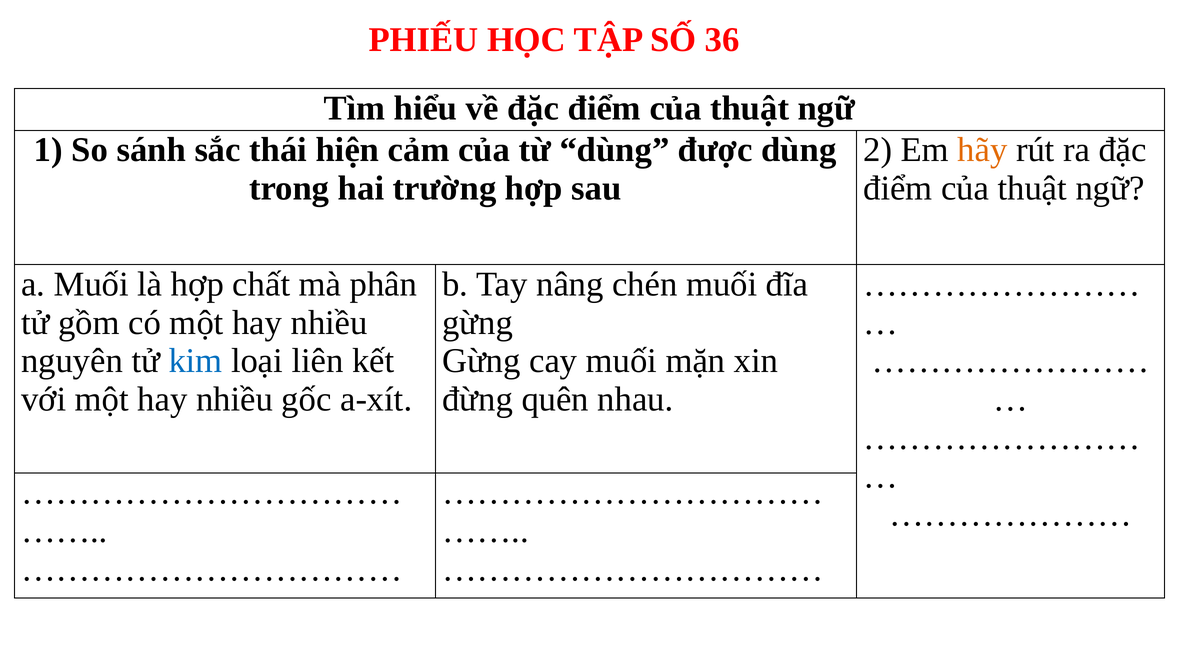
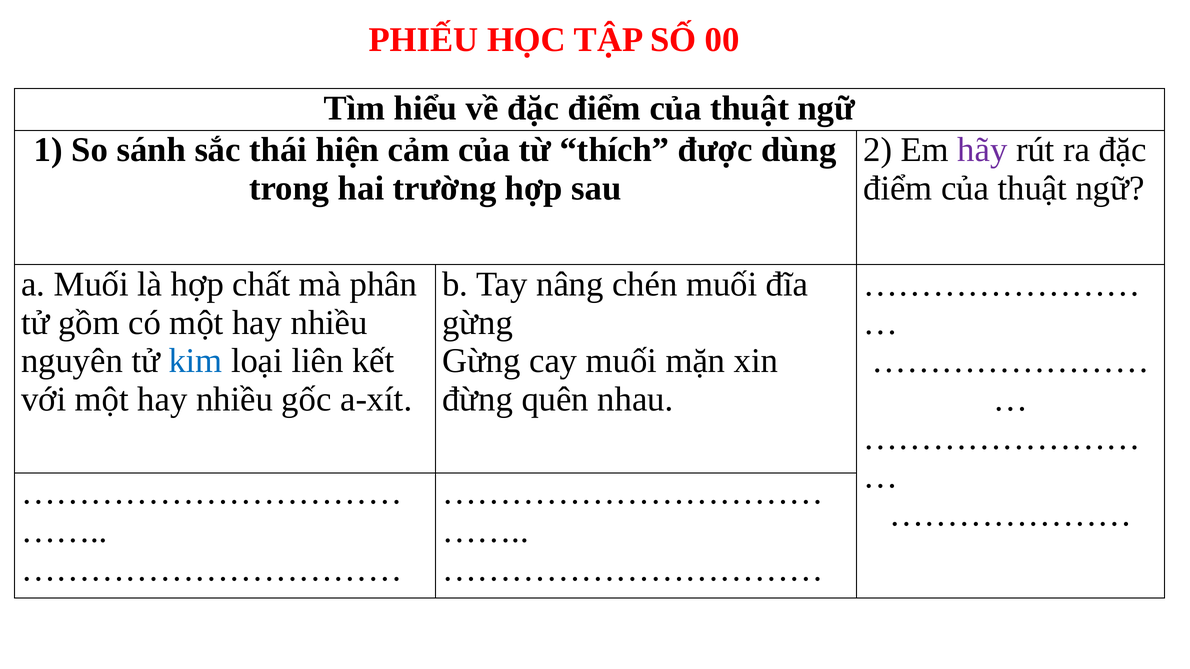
36: 36 -> 00
từ dùng: dùng -> thích
hãy colour: orange -> purple
